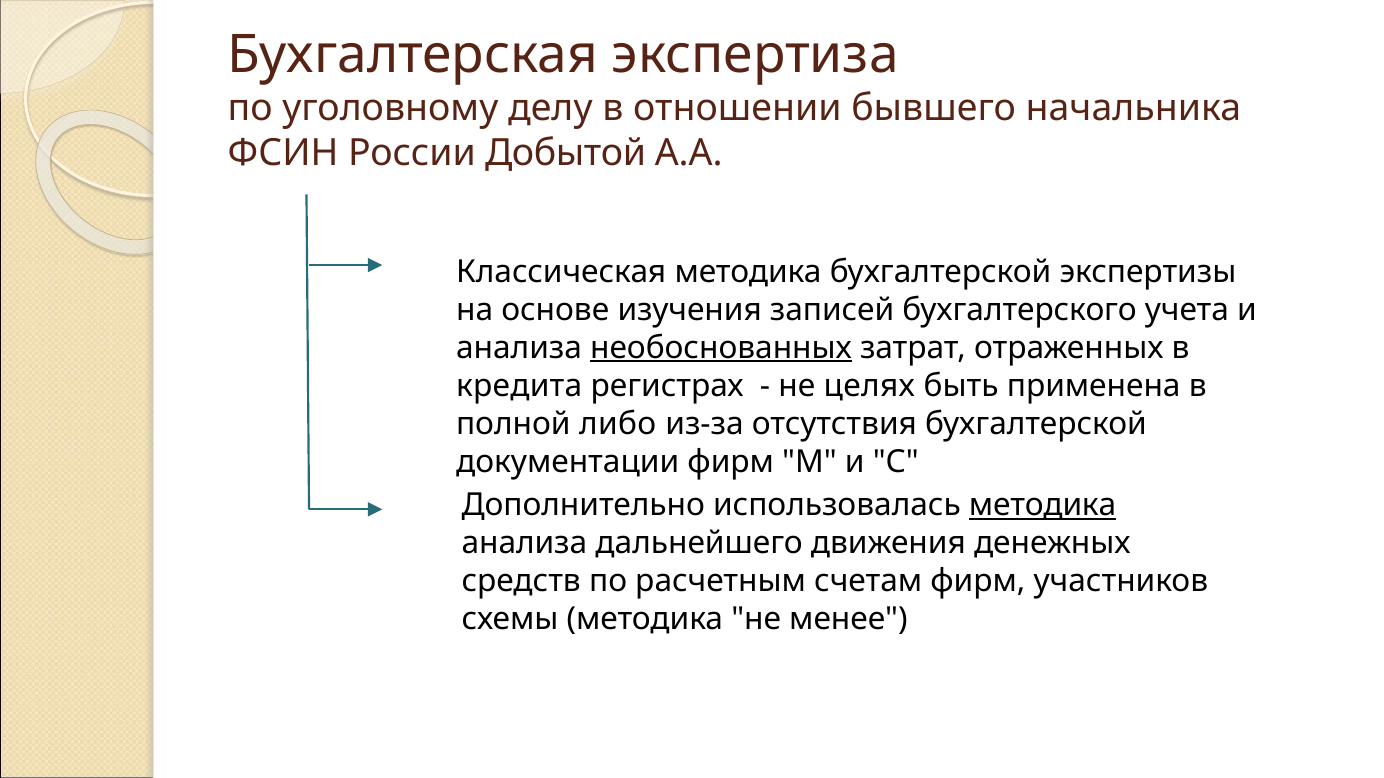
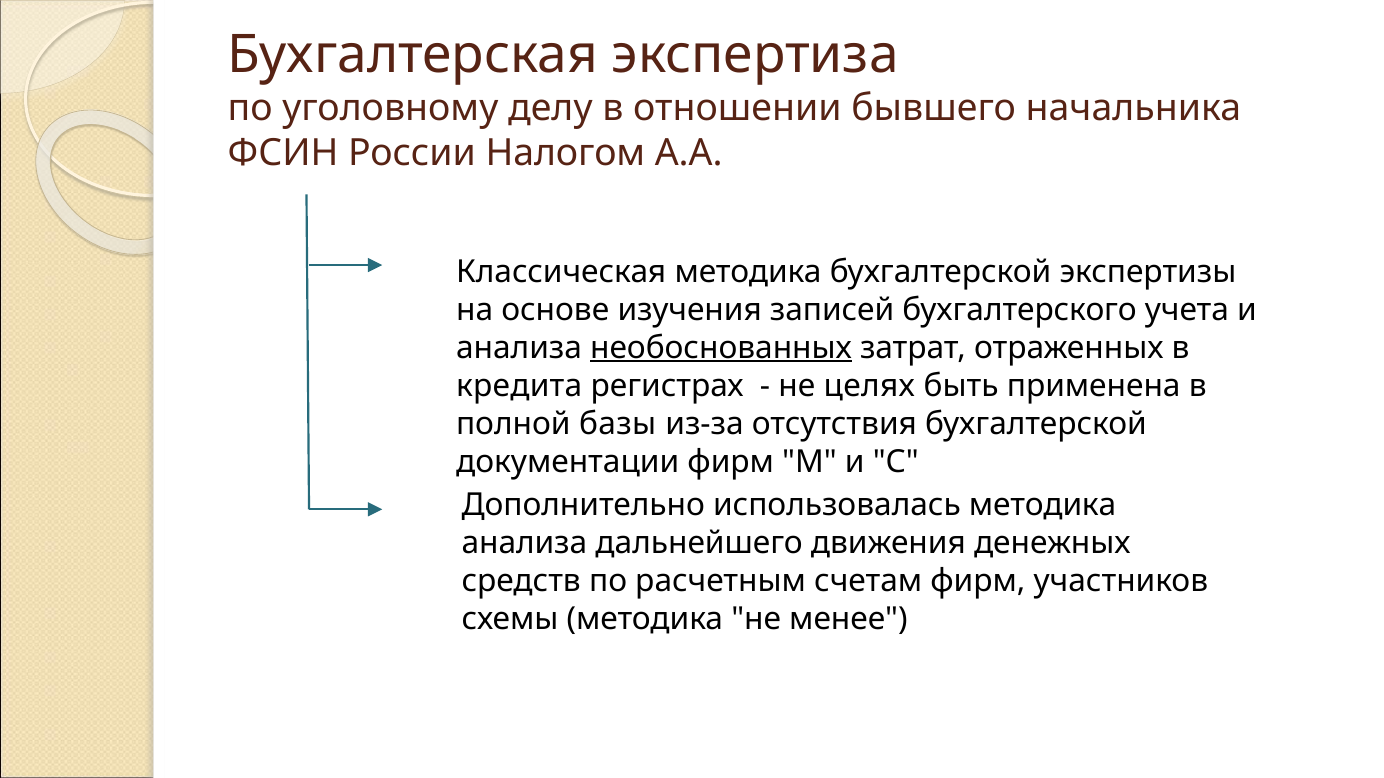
Добытой: Добытой -> Налогом
либо: либо -> базы
методика at (1043, 506) underline: present -> none
